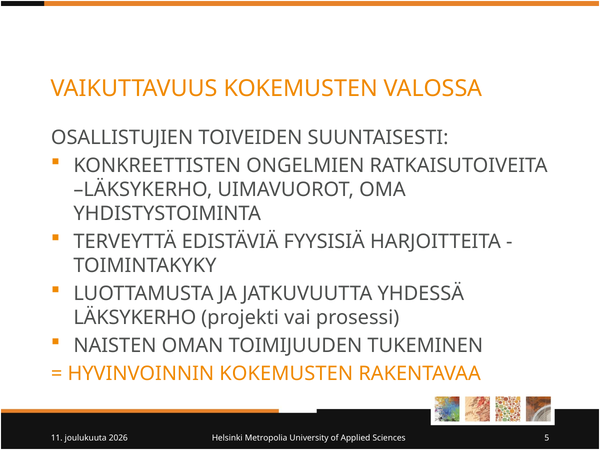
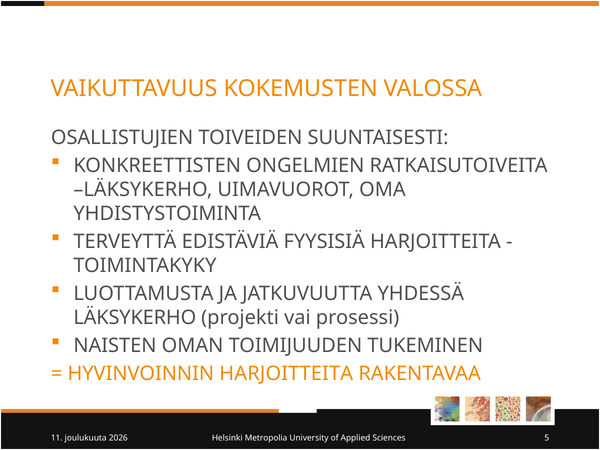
HYVINVOINNIN KOKEMUSTEN: KOKEMUSTEN -> HARJOITTEITA
